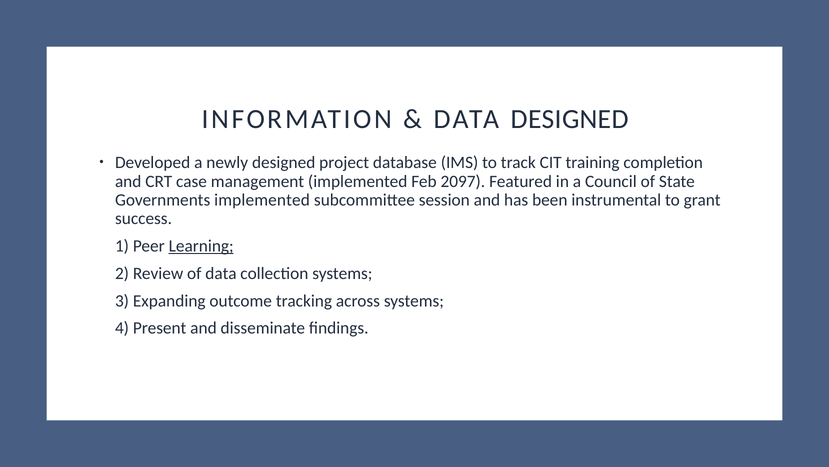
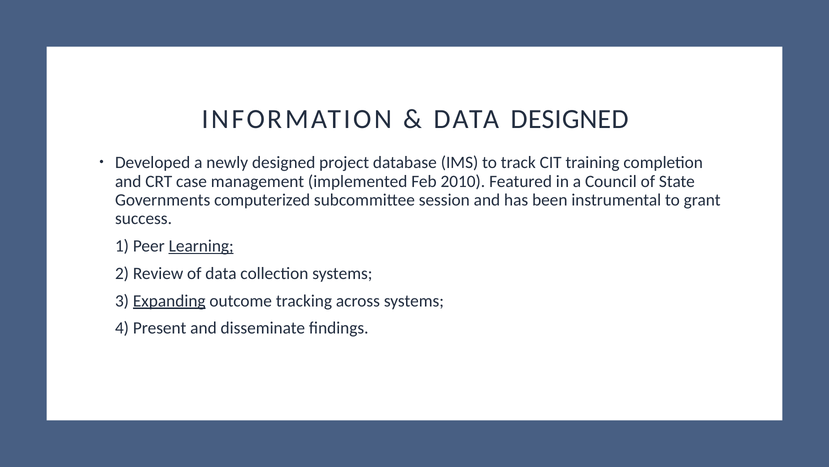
2097: 2097 -> 2010
Governments implemented: implemented -> computerized
Expanding underline: none -> present
